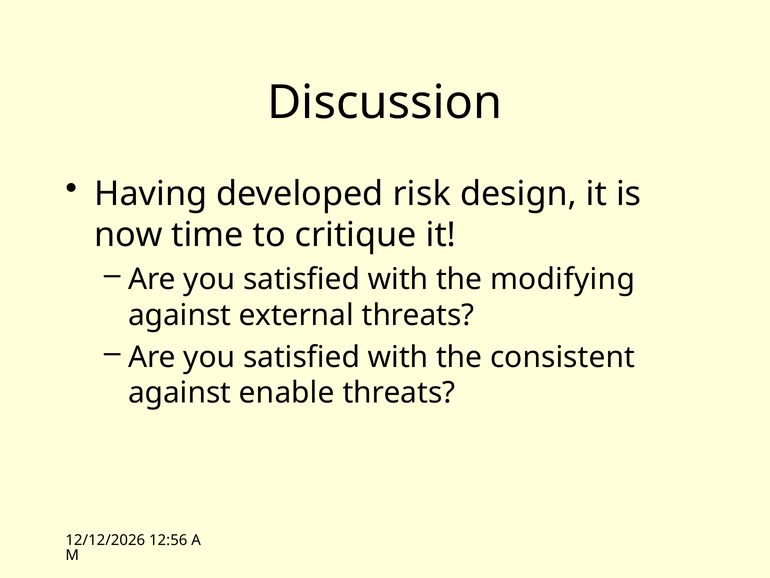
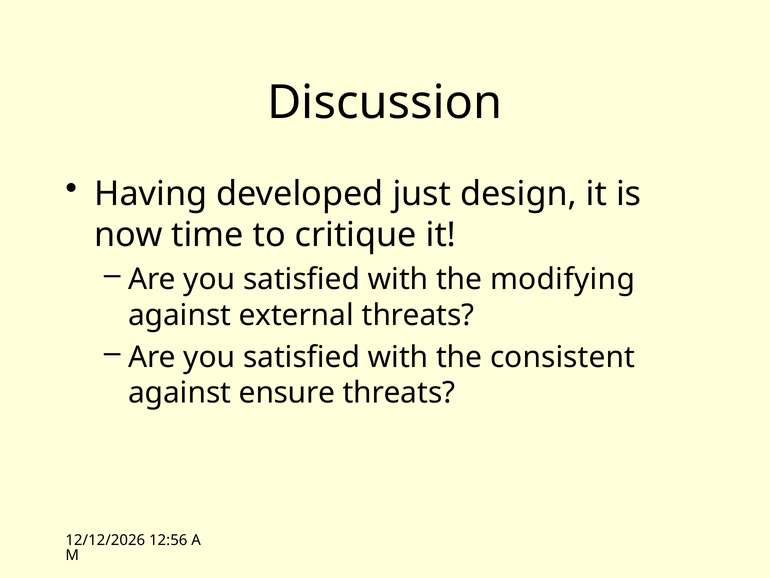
risk: risk -> just
enable: enable -> ensure
